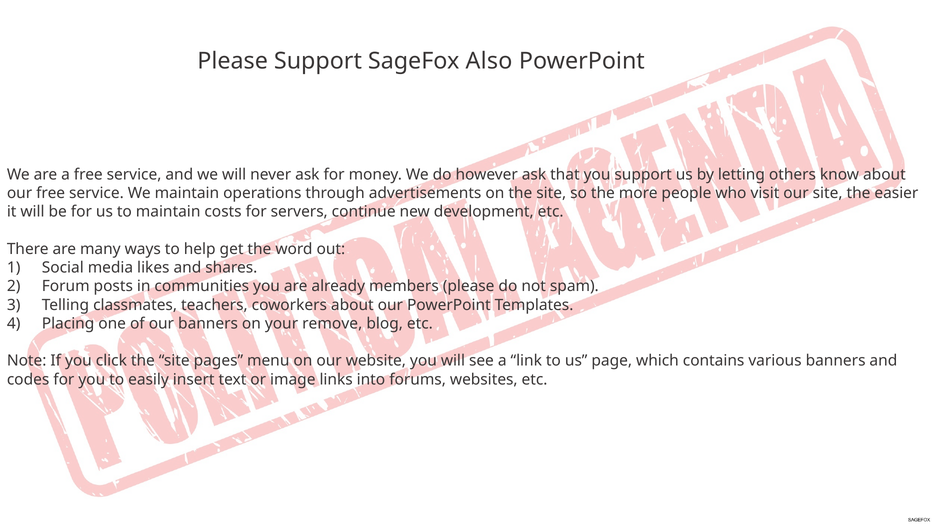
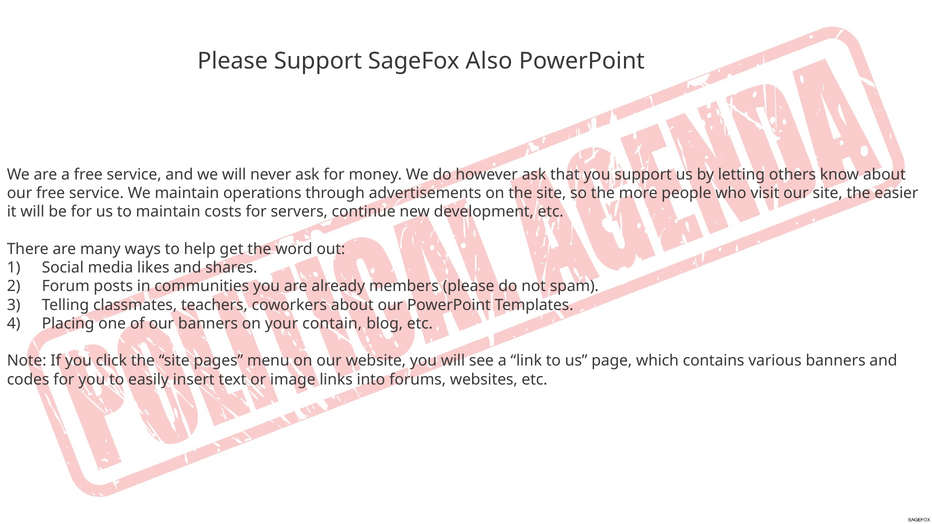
remove: remove -> contain
